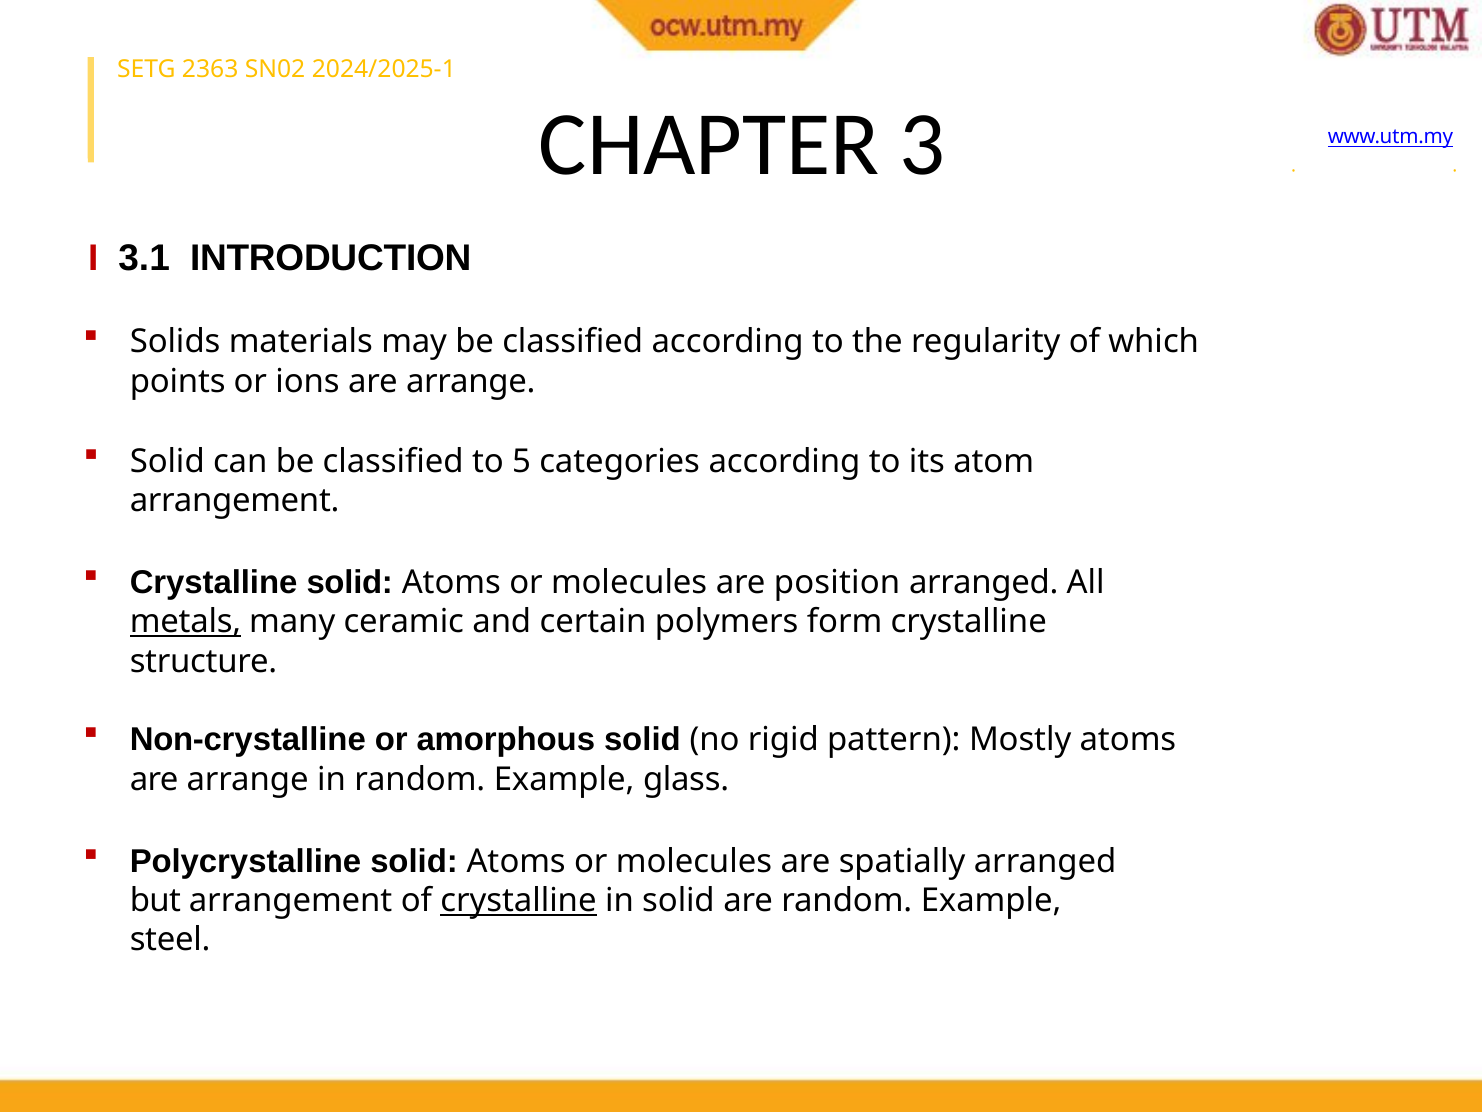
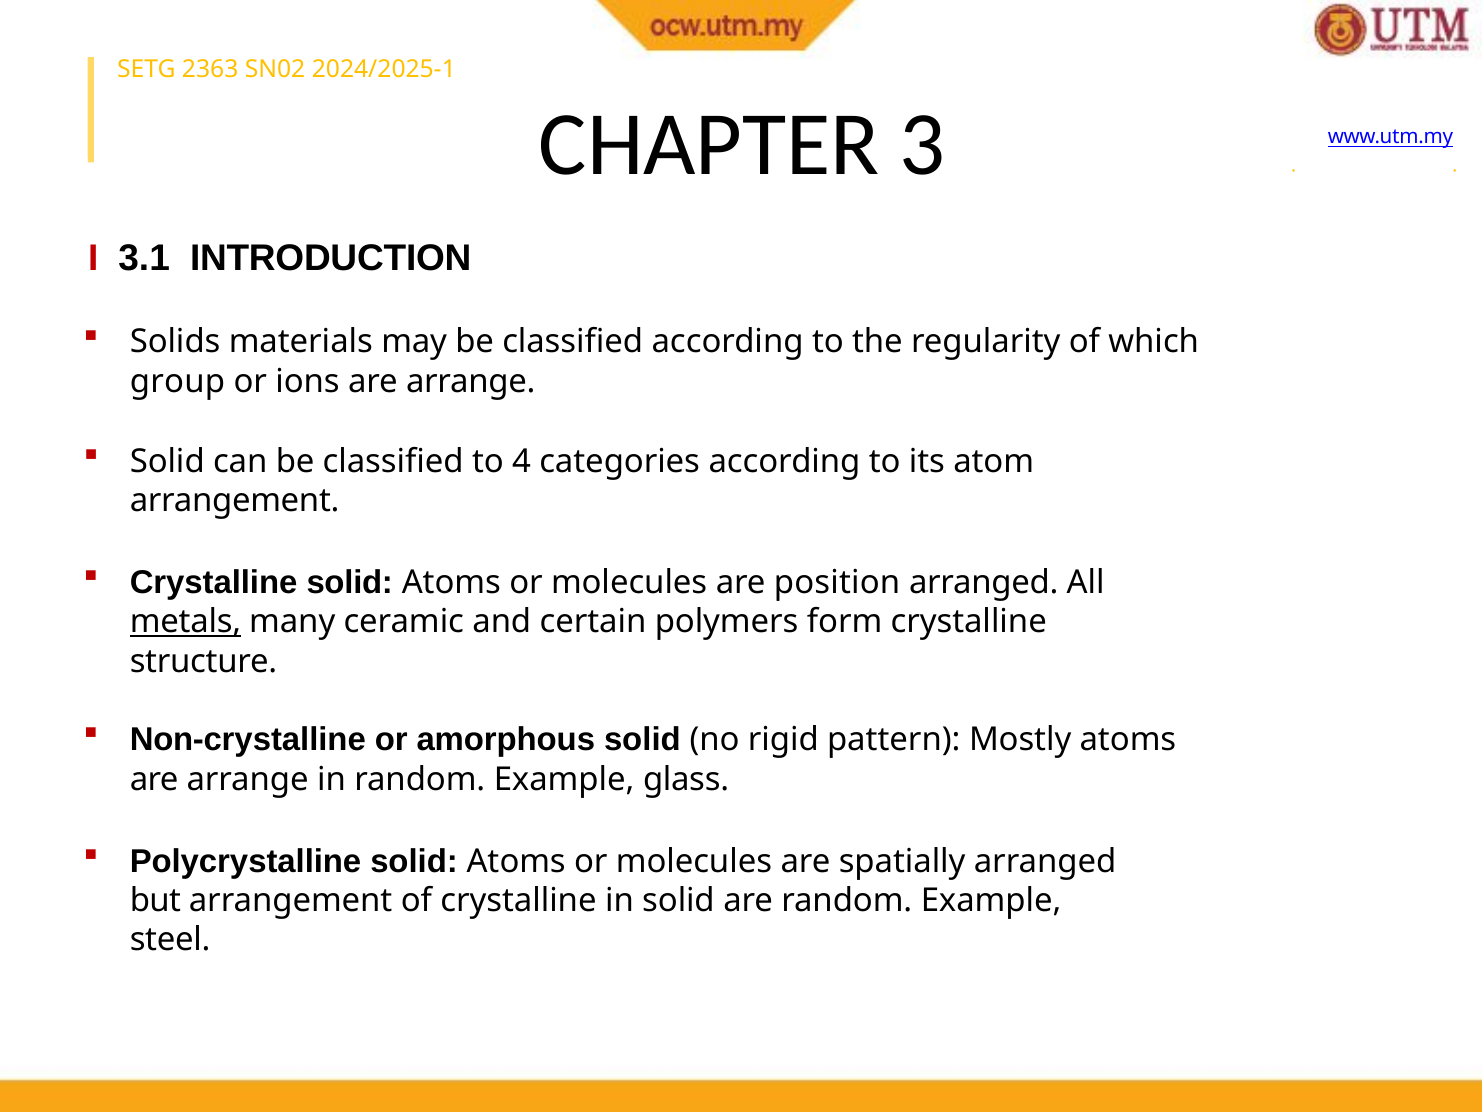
points: points -> group
5: 5 -> 4
crystalline at (518, 900) underline: present -> none
